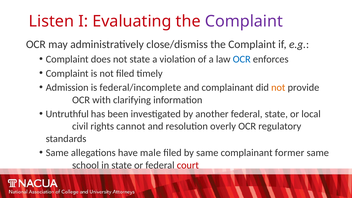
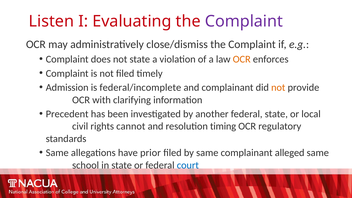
OCR at (242, 59) colour: blue -> orange
Untruthful: Untruthful -> Precedent
overly: overly -> timing
male: male -> prior
former: former -> alleged
court colour: red -> blue
